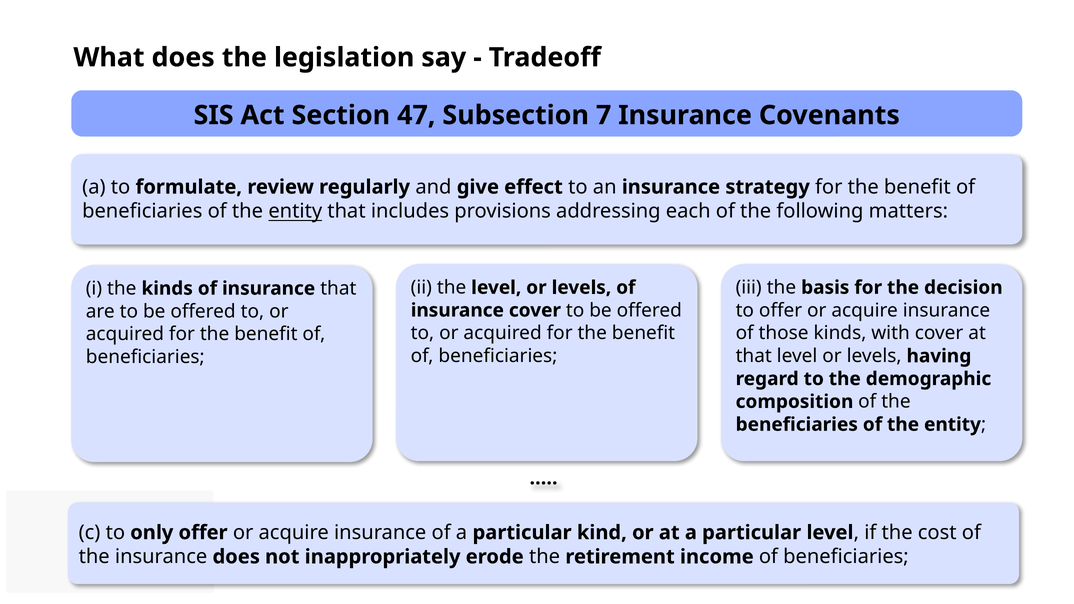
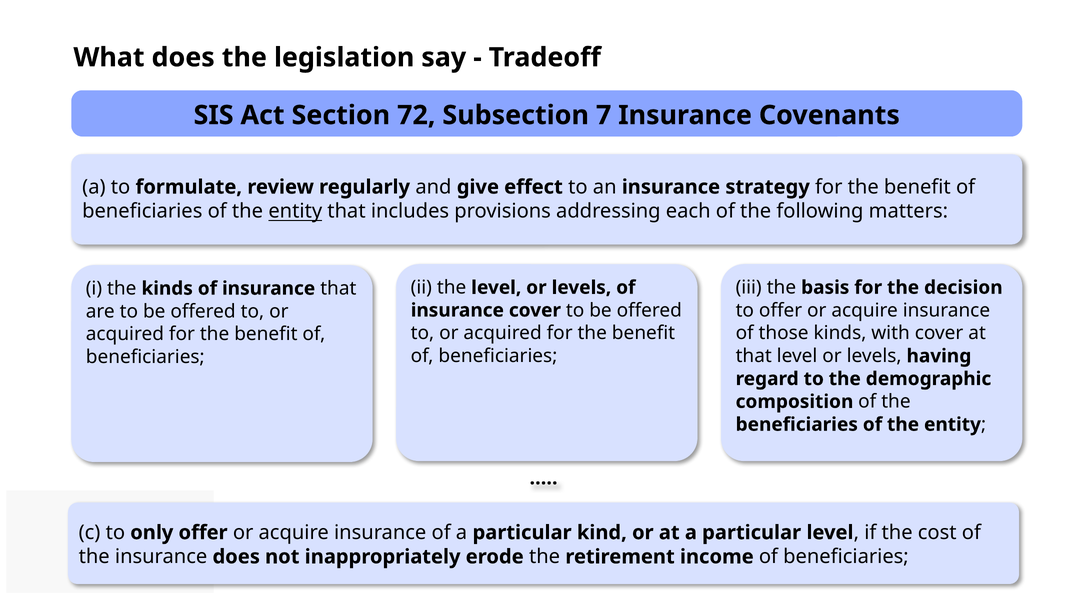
47: 47 -> 72
